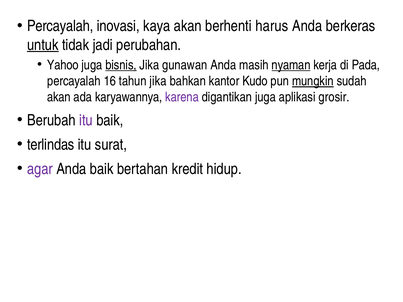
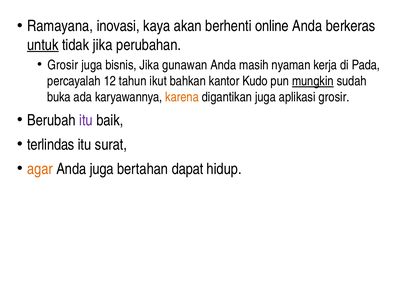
Percayalah at (60, 26): Percayalah -> Ramayana
harus: harus -> online
tidak jadi: jadi -> jika
Yahoo at (63, 65): Yahoo -> Grosir
bisnis underline: present -> none
nyaman underline: present -> none
16: 16 -> 12
tahun jika: jika -> ikut
akan at (59, 97): akan -> buka
karena colour: purple -> orange
agar colour: purple -> orange
Anda baik: baik -> juga
kredit: kredit -> dapat
